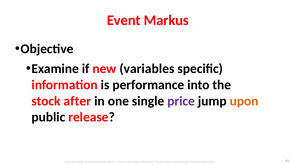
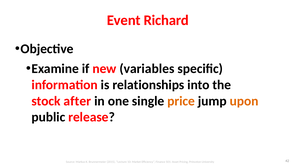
Event Markus: Markus -> Richard
performance: performance -> relationships
price colour: purple -> orange
